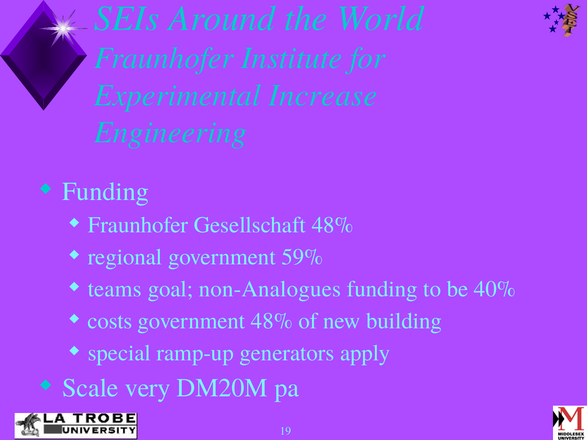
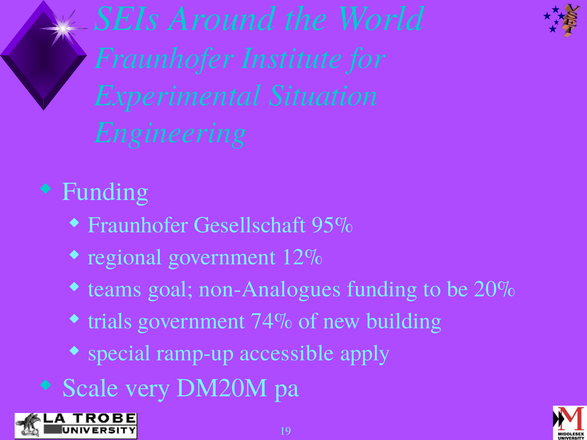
Increase: Increase -> Situation
Gesellschaft 48%: 48% -> 95%
59%: 59% -> 12%
40%: 40% -> 20%
costs: costs -> trials
government 48%: 48% -> 74%
generators: generators -> accessible
